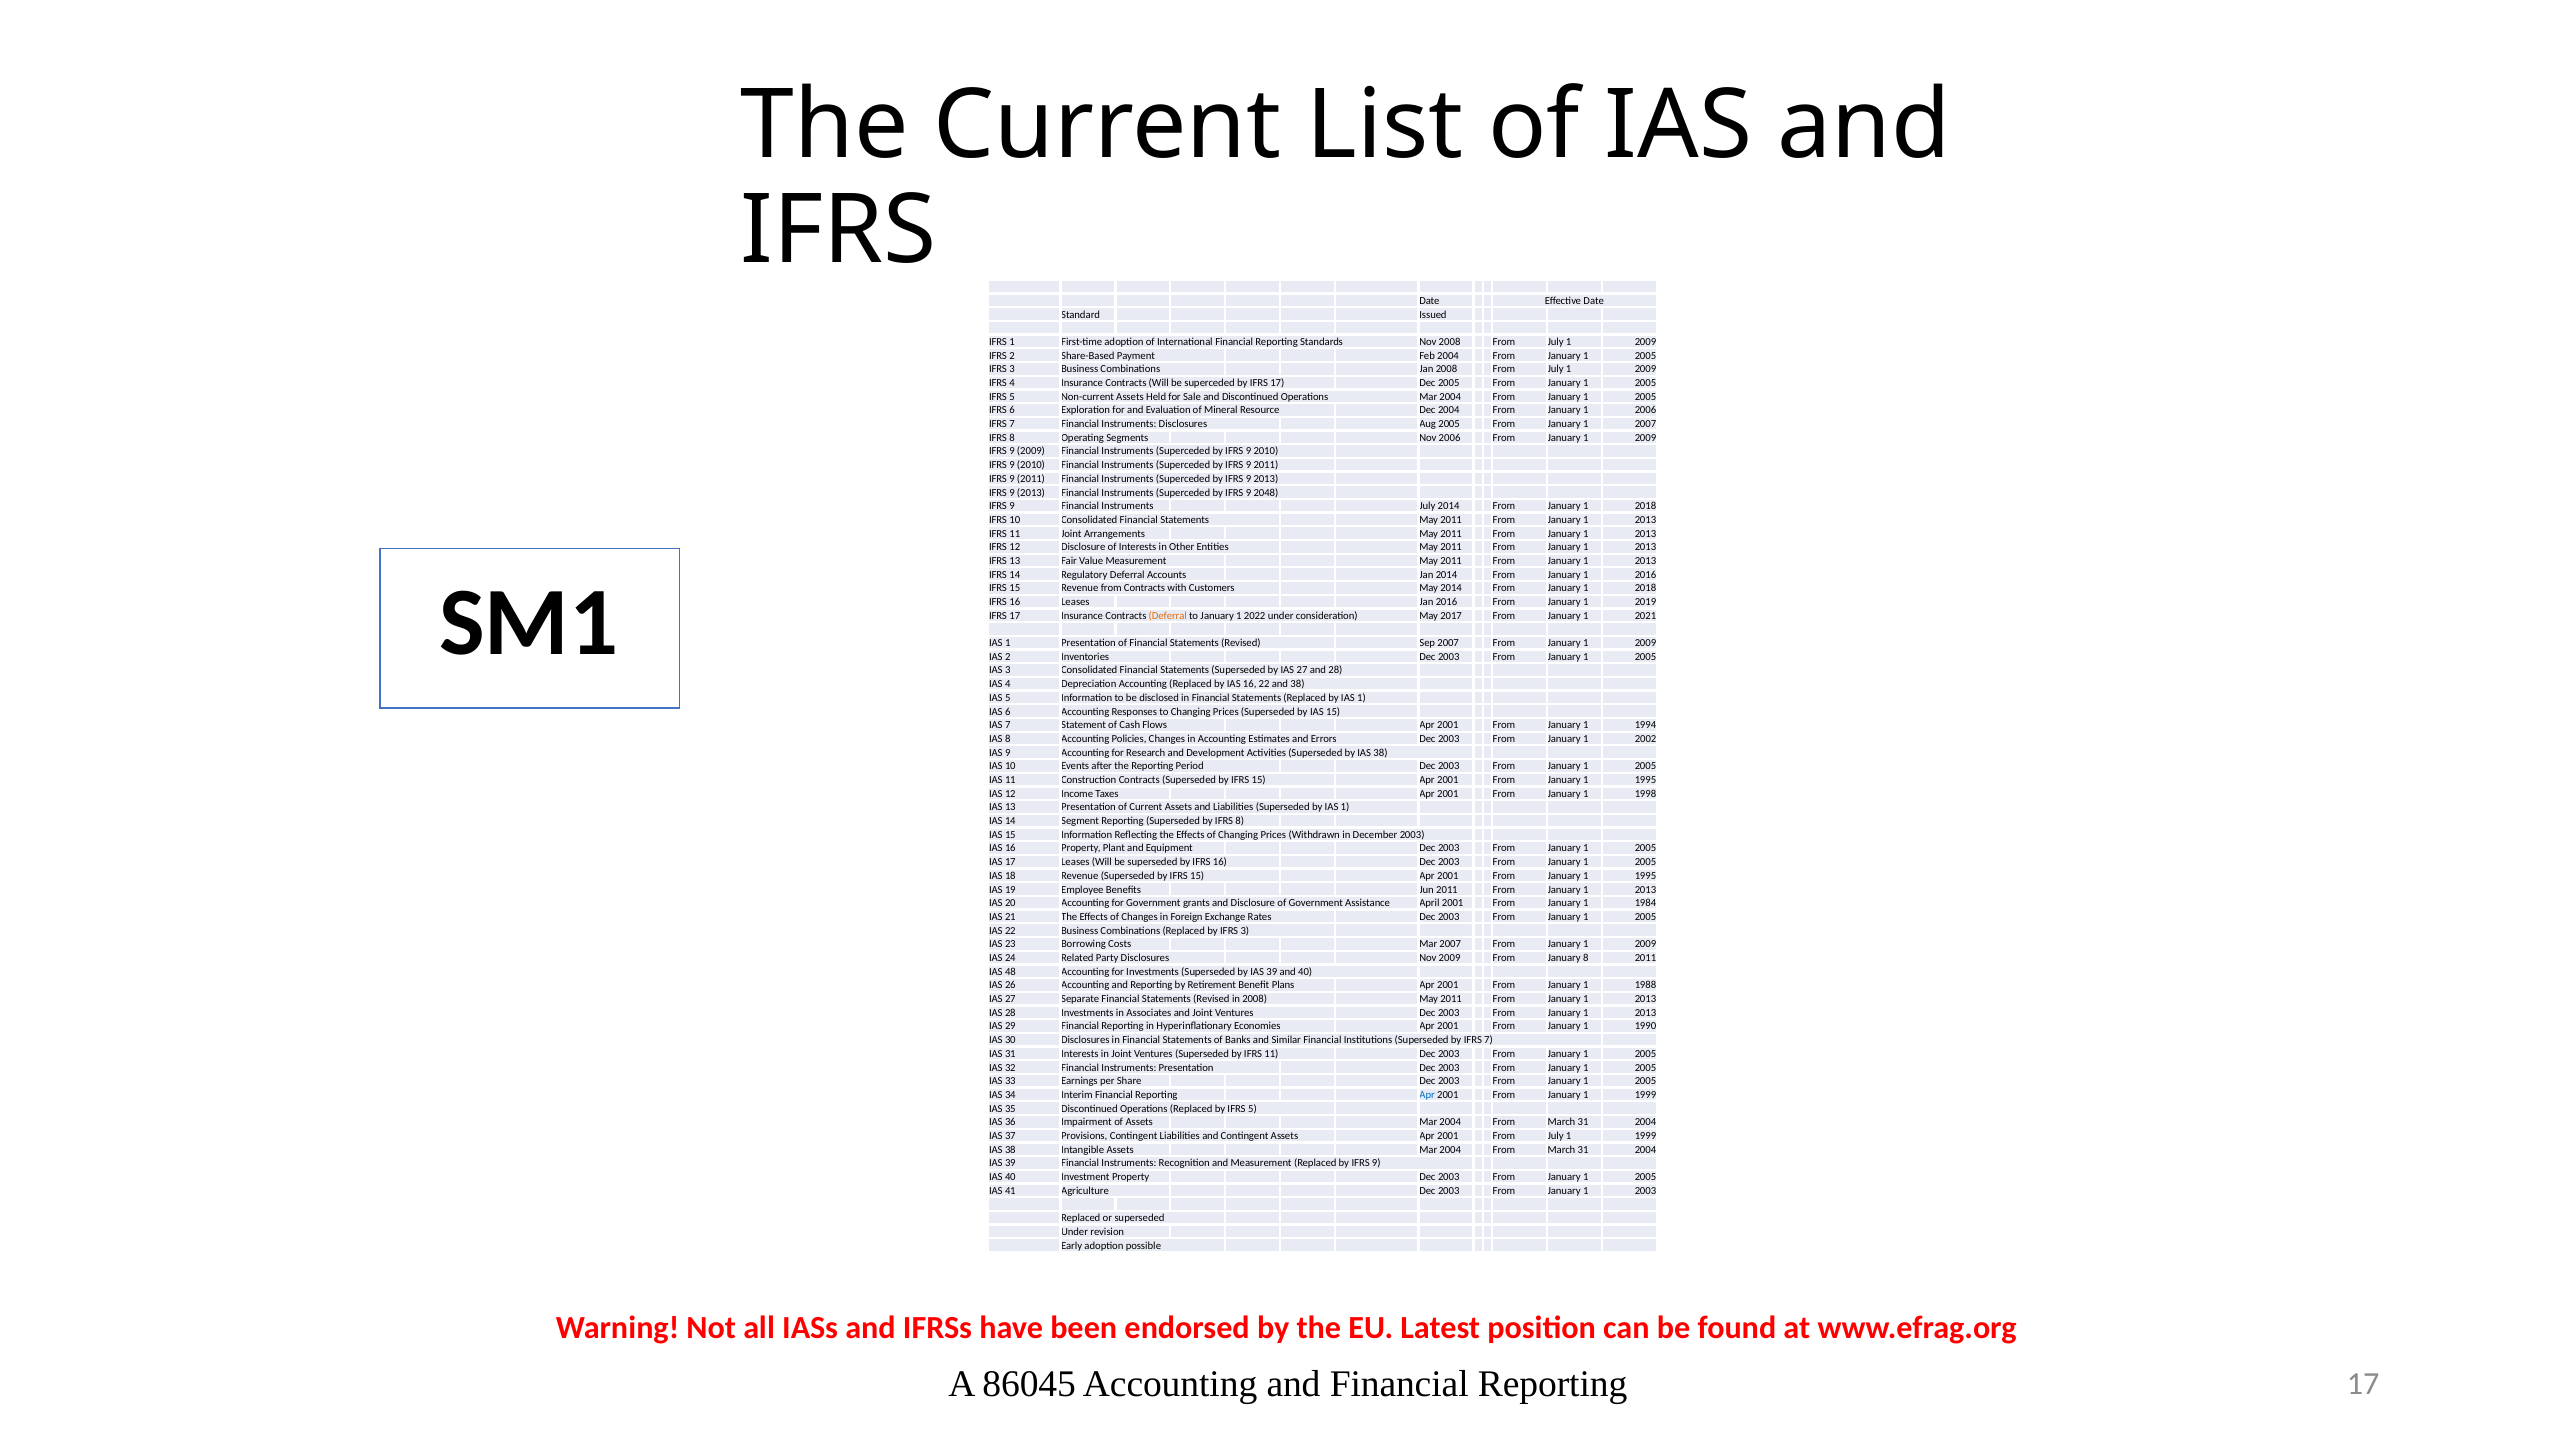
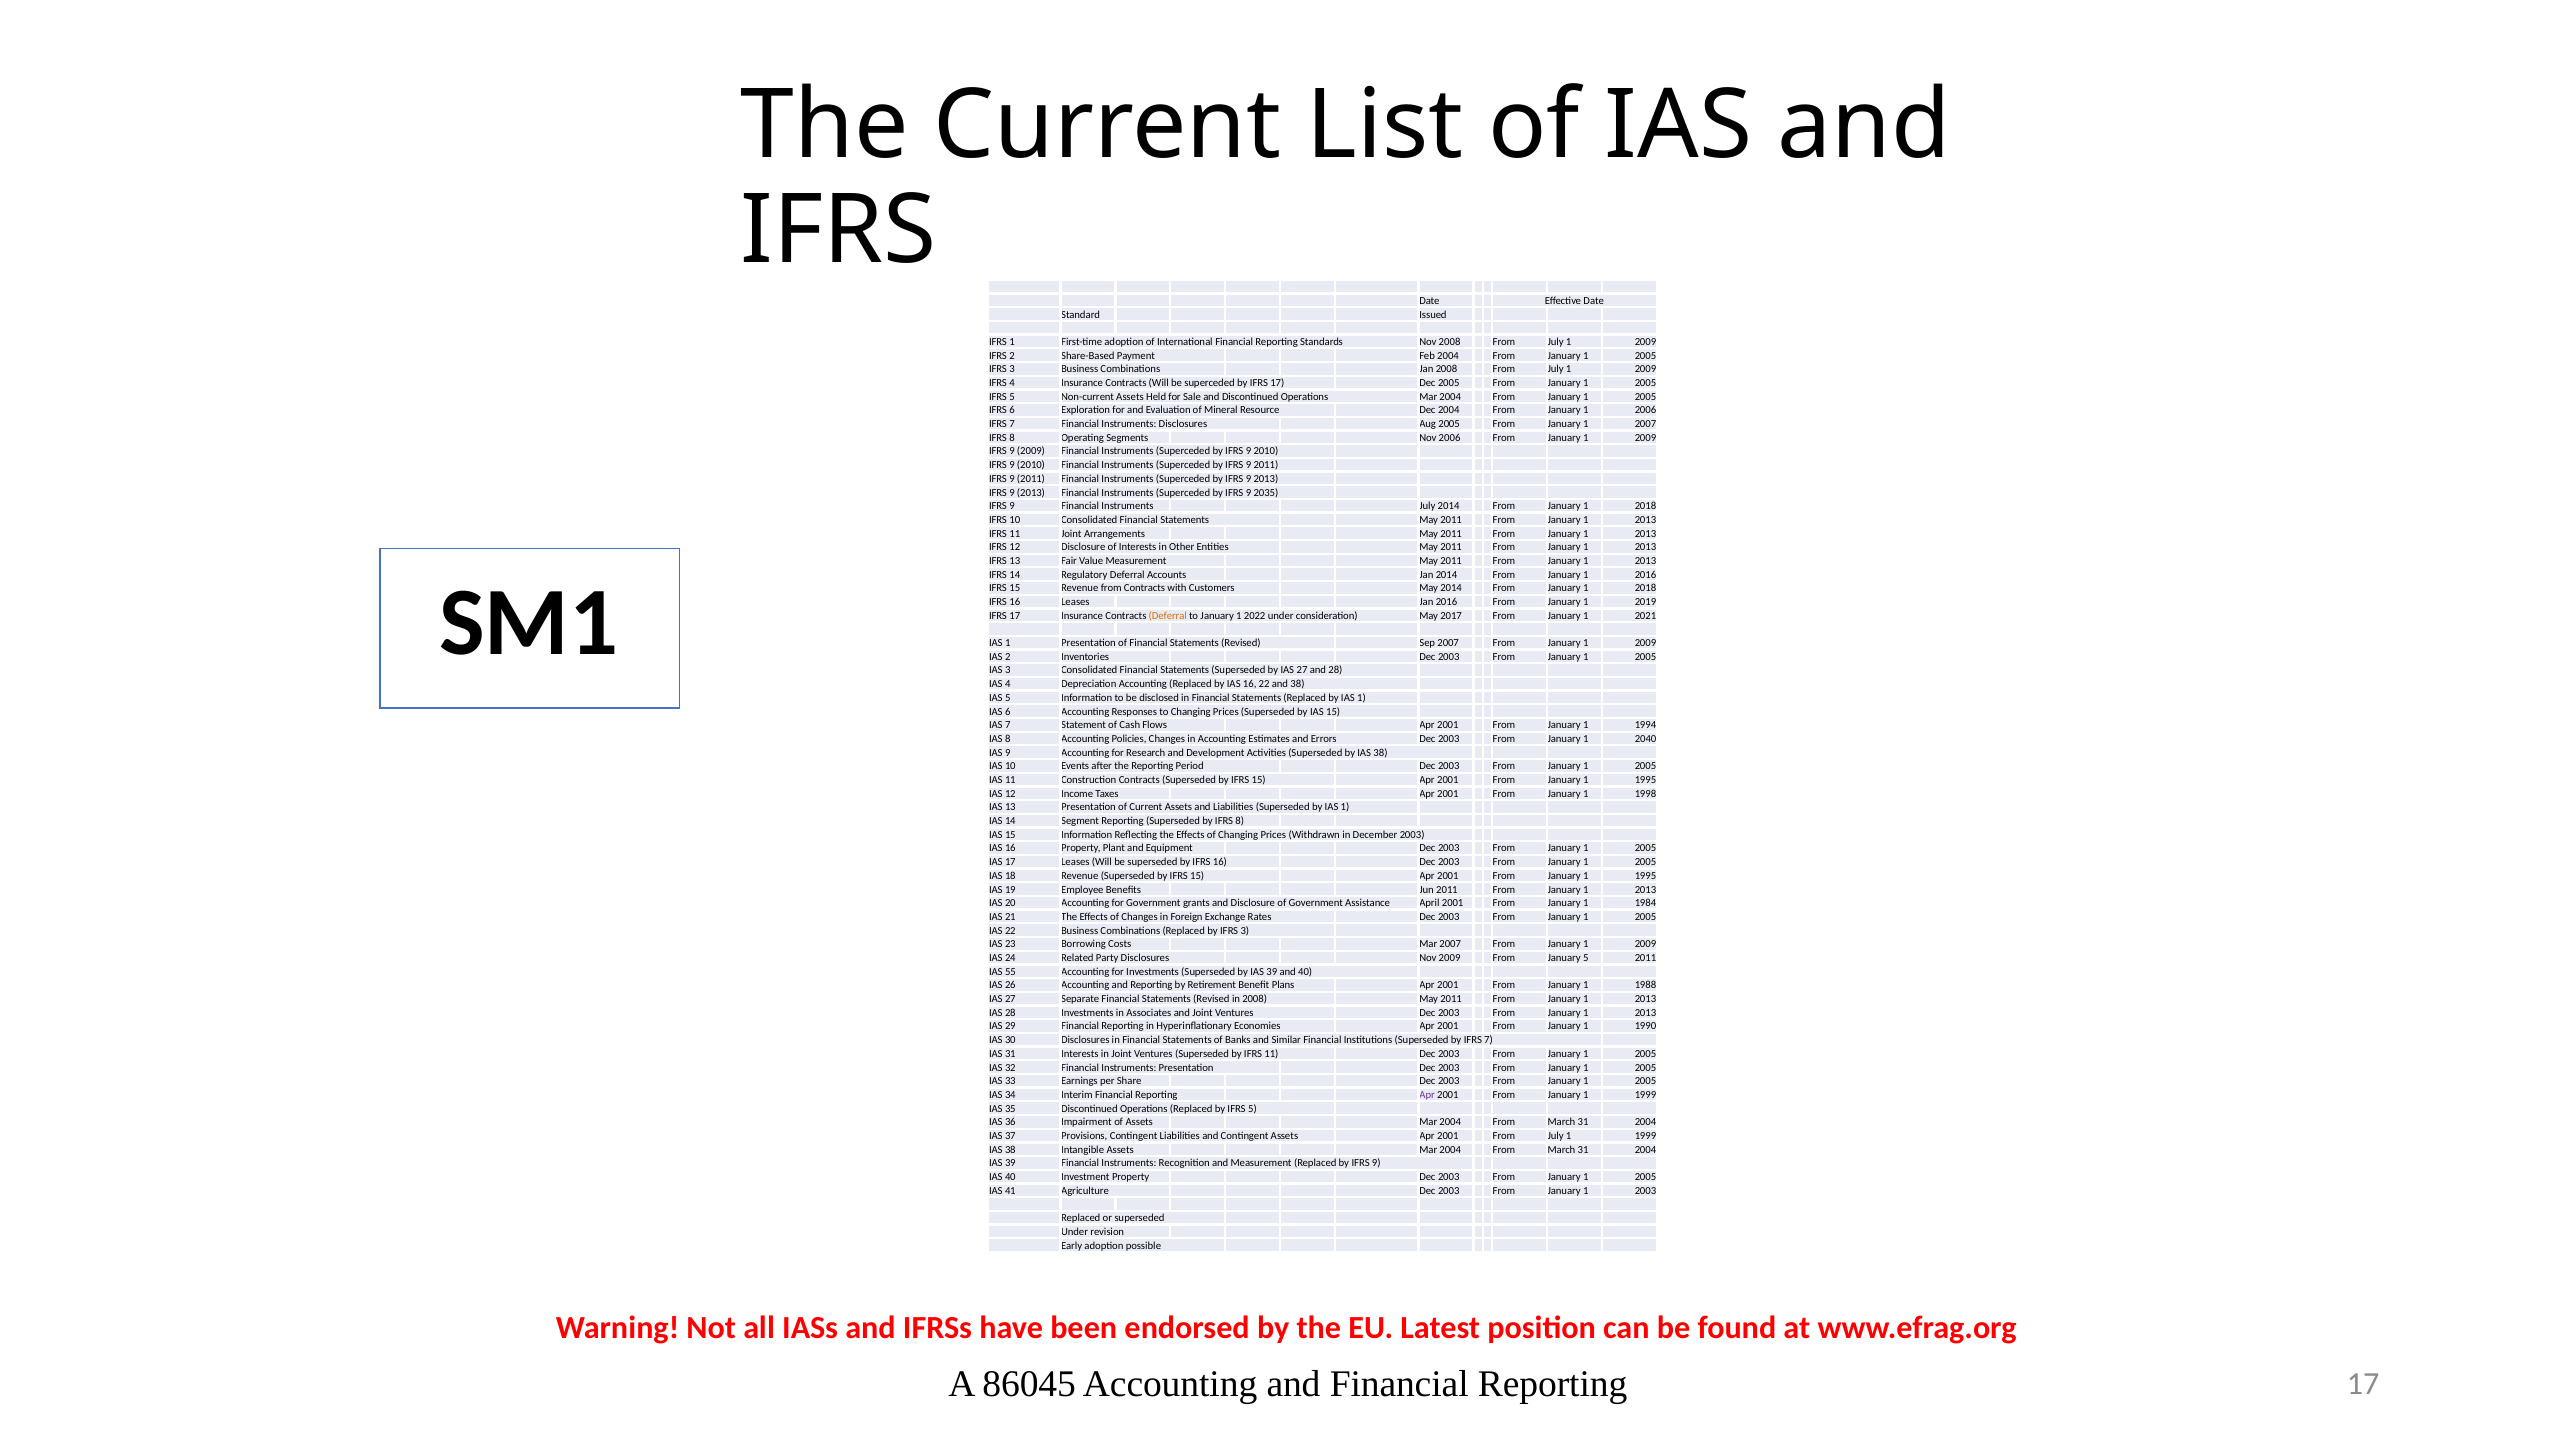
2048: 2048 -> 2035
2002: 2002 -> 2040
January 8: 8 -> 5
48: 48 -> 55
Apr at (1427, 1095) colour: blue -> purple
